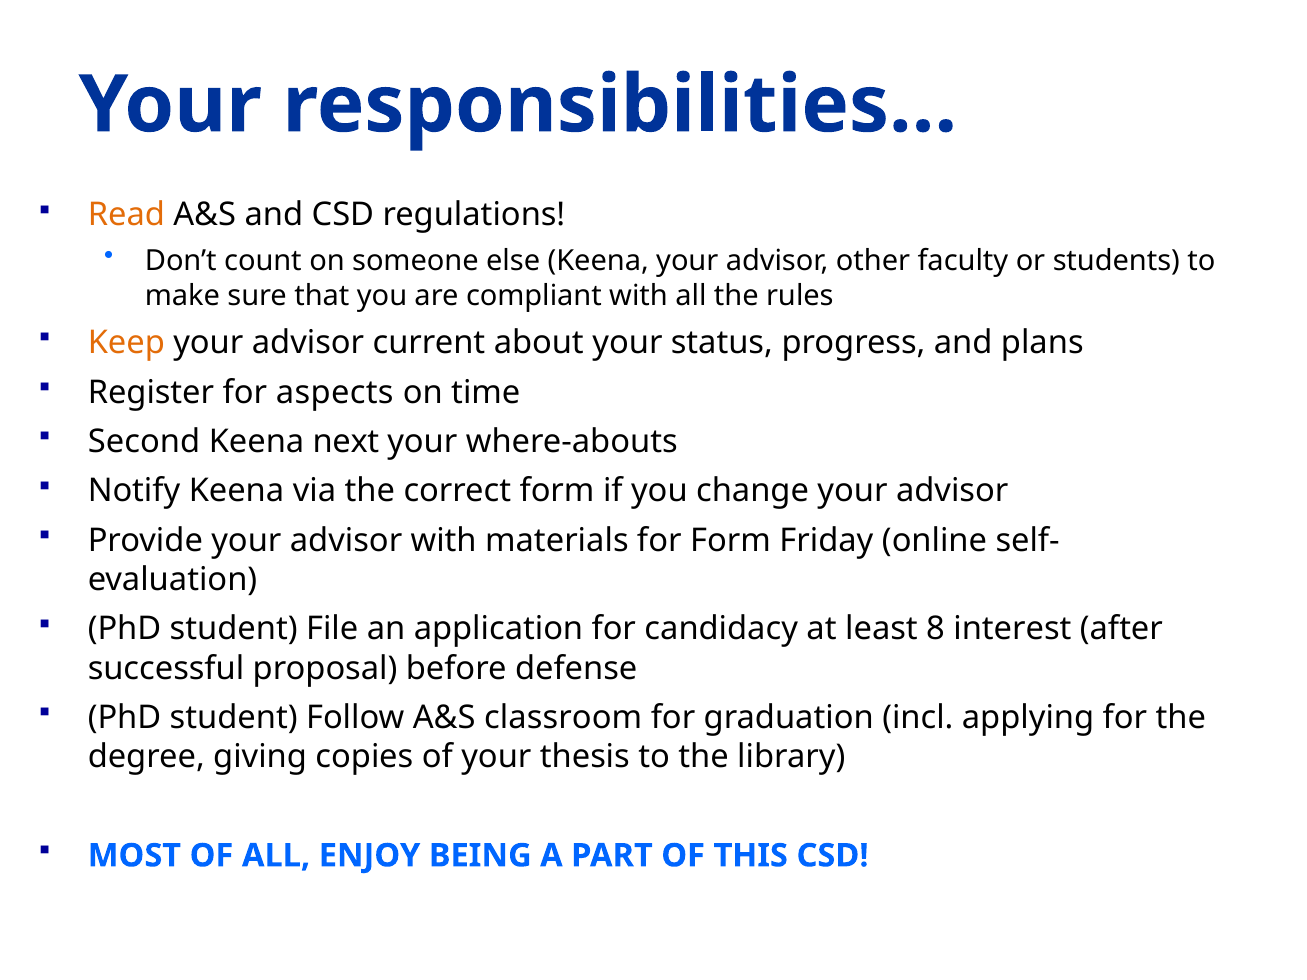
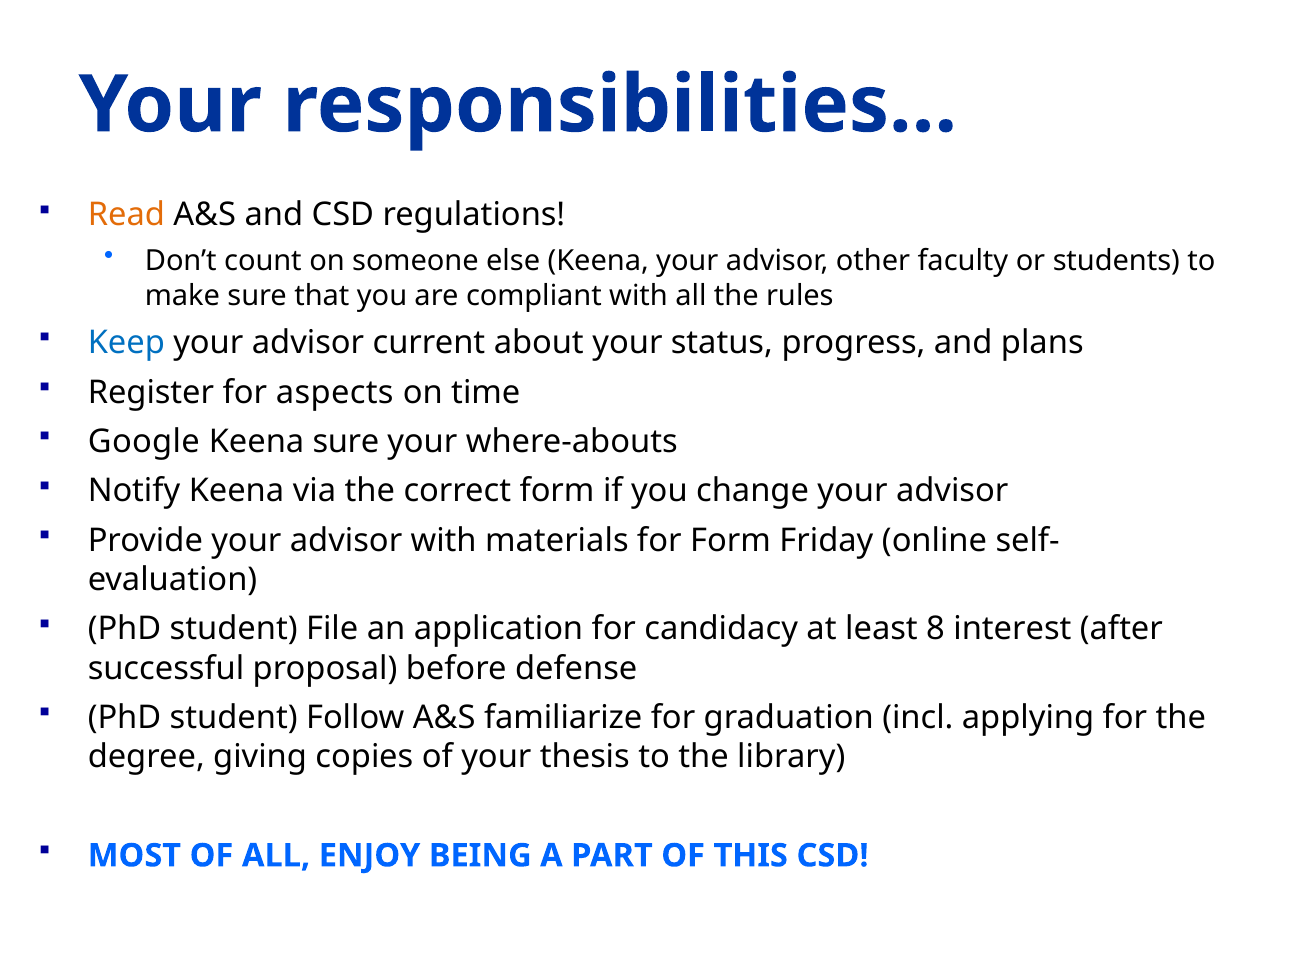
Keep colour: orange -> blue
Second: Second -> Google
Keena next: next -> sure
classroom: classroom -> familiarize
